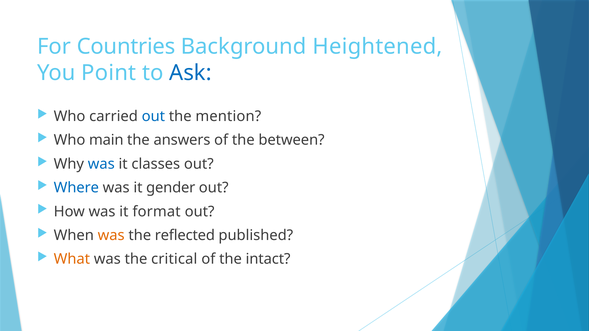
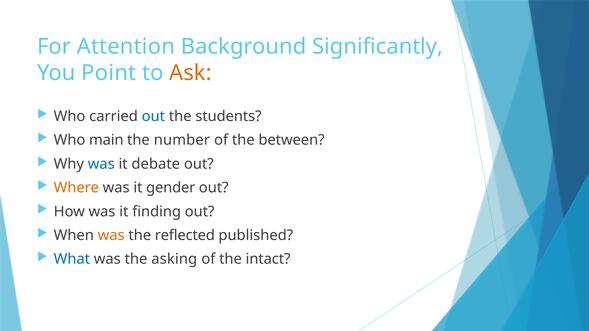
Countries: Countries -> Attention
Heightened: Heightened -> Significantly
Ask colour: blue -> orange
mention: mention -> students
answers: answers -> number
classes: classes -> debate
Where colour: blue -> orange
format: format -> finding
What colour: orange -> blue
critical: critical -> asking
